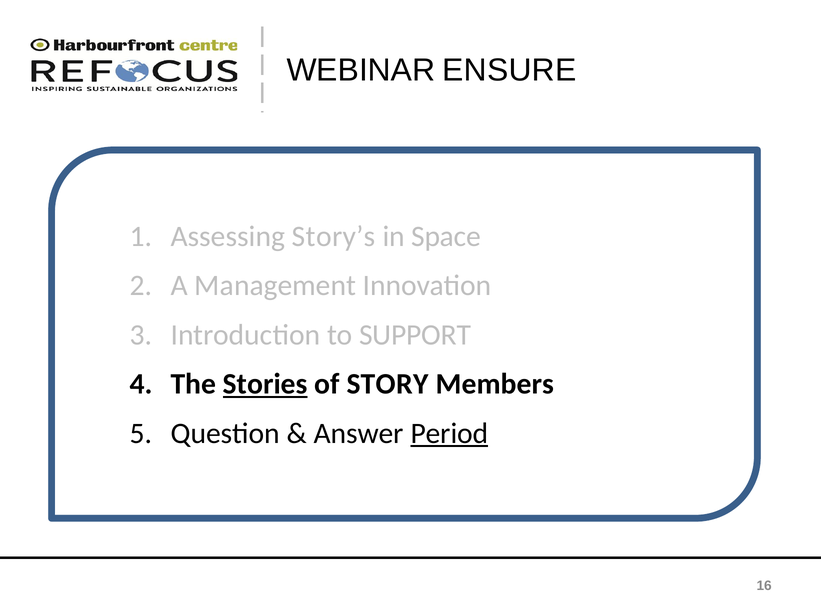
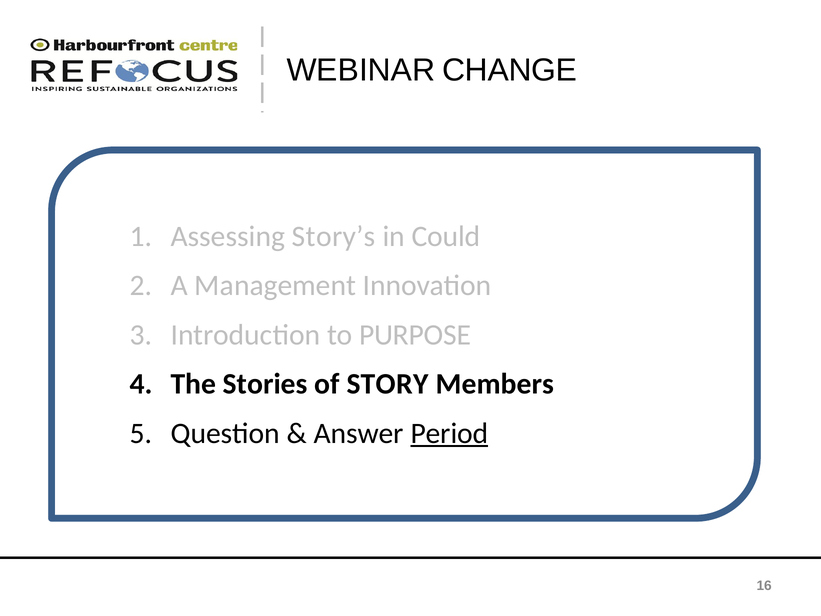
ENSURE: ENSURE -> CHANGE
Space: Space -> Could
SUPPORT: SUPPORT -> PURPOSE
Stories underline: present -> none
